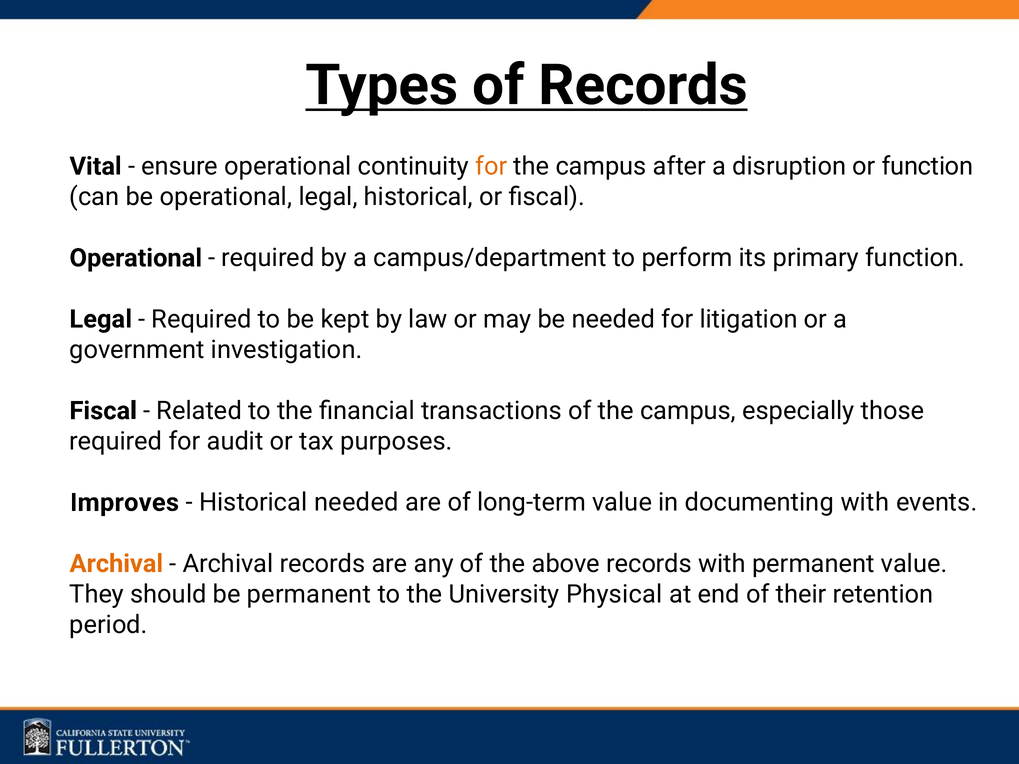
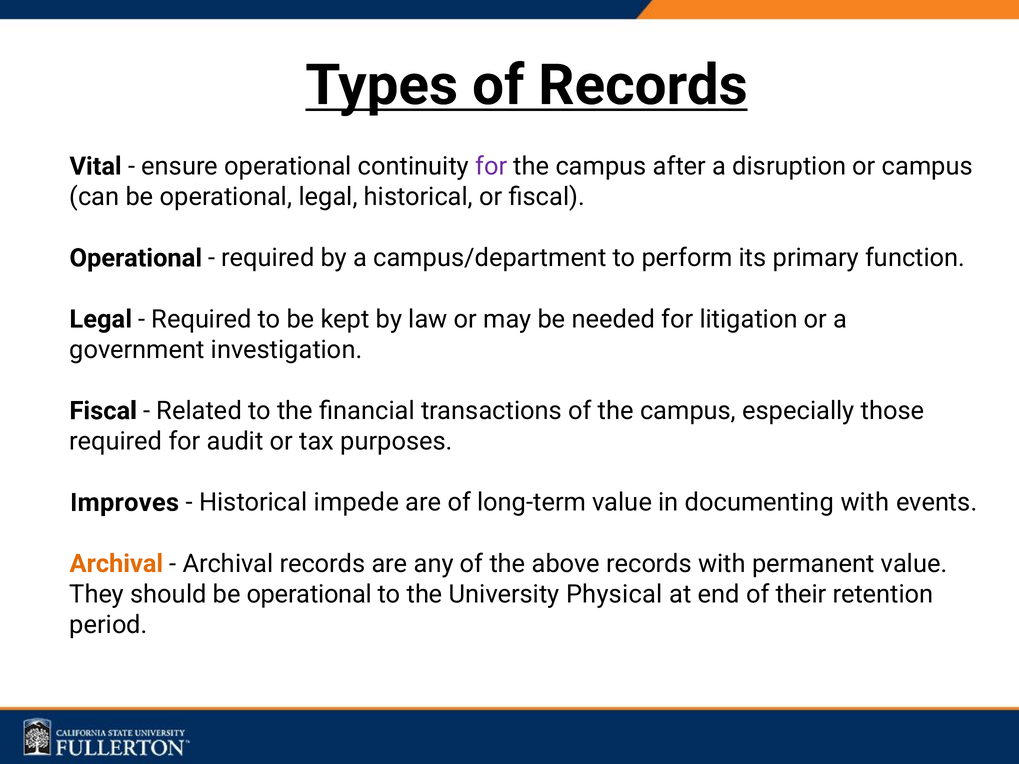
for at (491, 166) colour: orange -> purple
or function: function -> campus
Historical needed: needed -> impede
should be permanent: permanent -> operational
